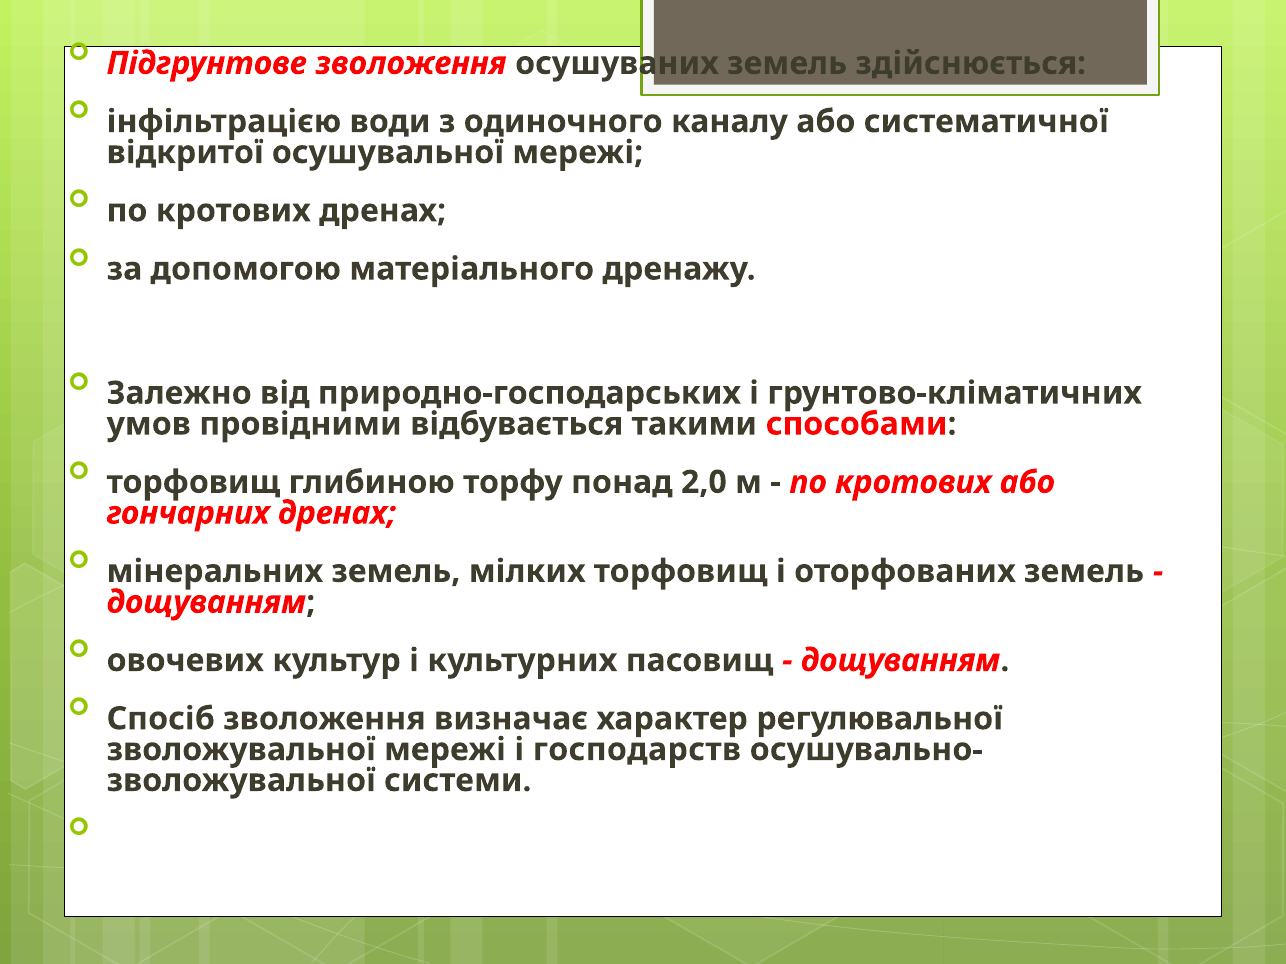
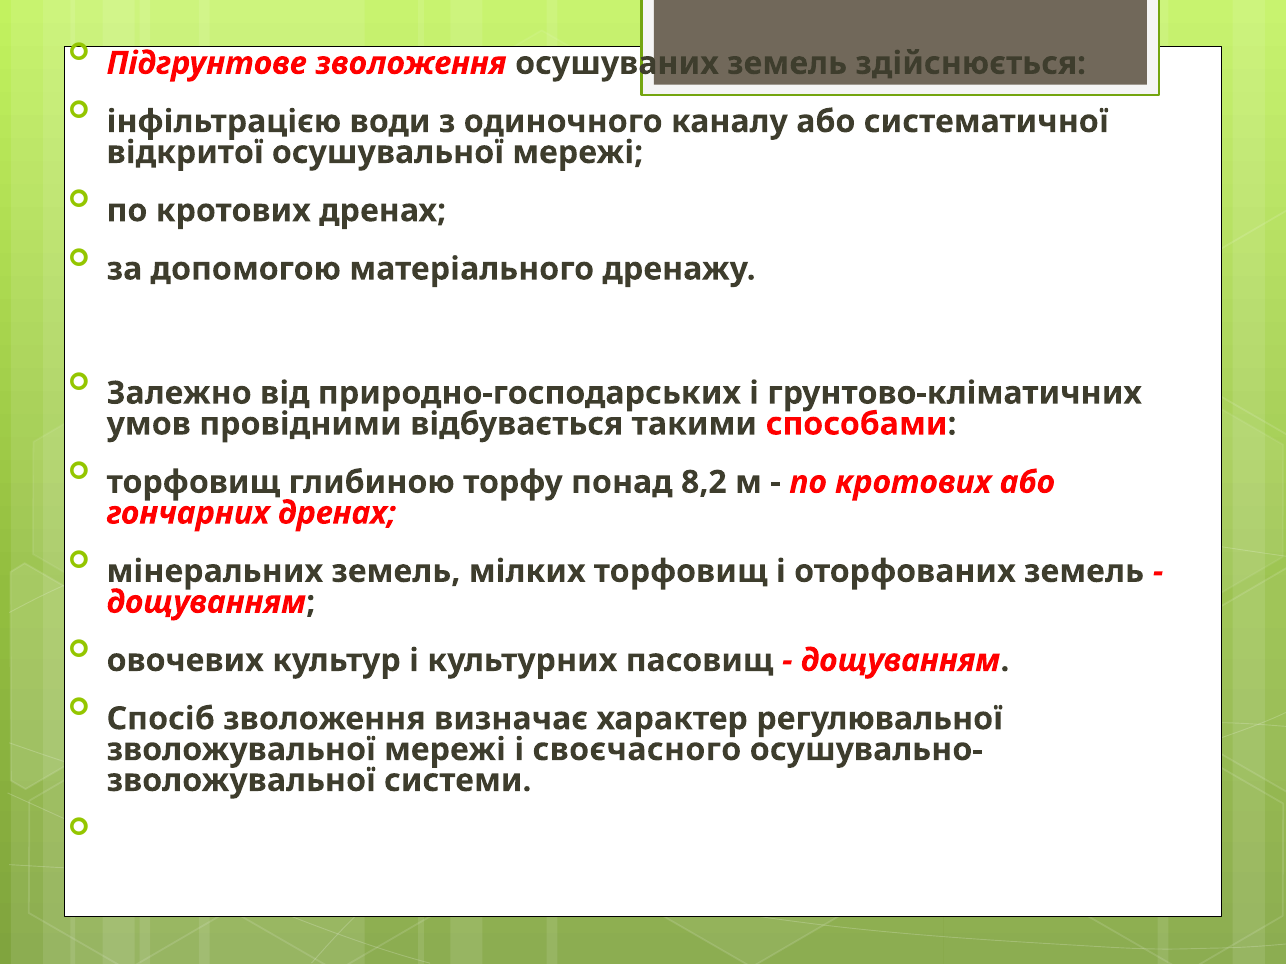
2,0: 2,0 -> 8,2
господарств: господарств -> своєчасного
